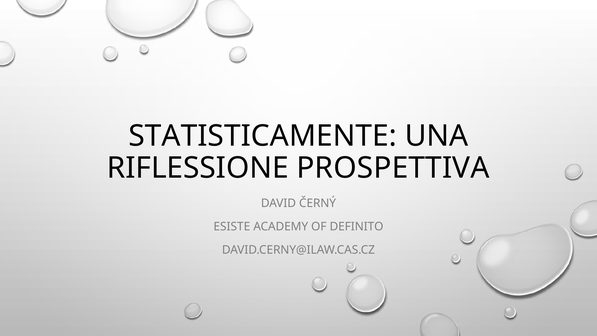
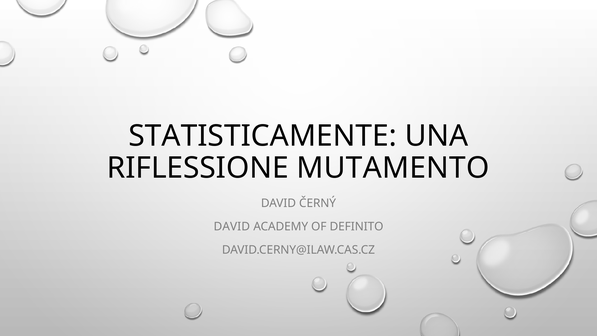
PROSPETTIVA: PROSPETTIVA -> MUTAMENTO
ESISTE at (232, 226): ESISTE -> DAVID
